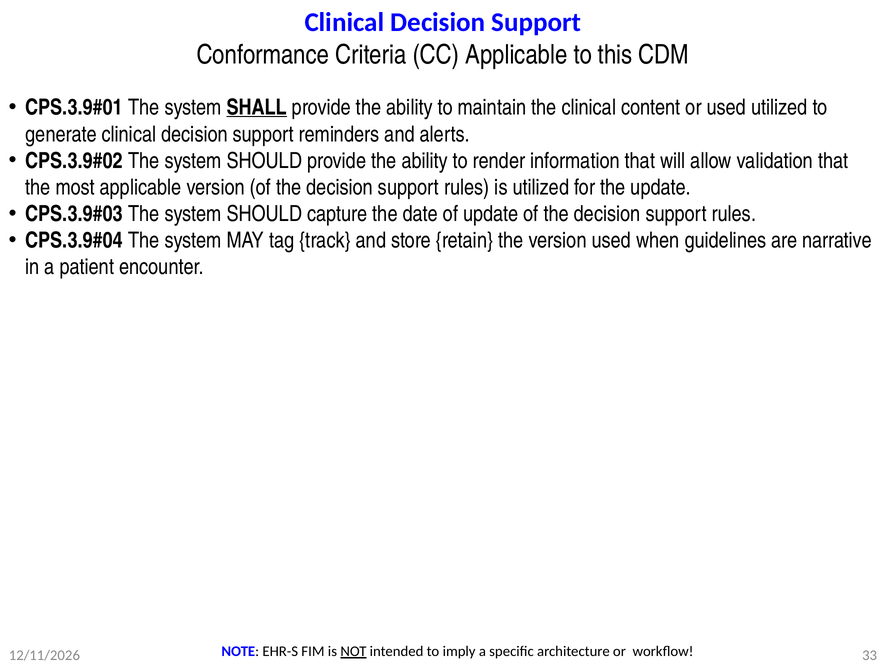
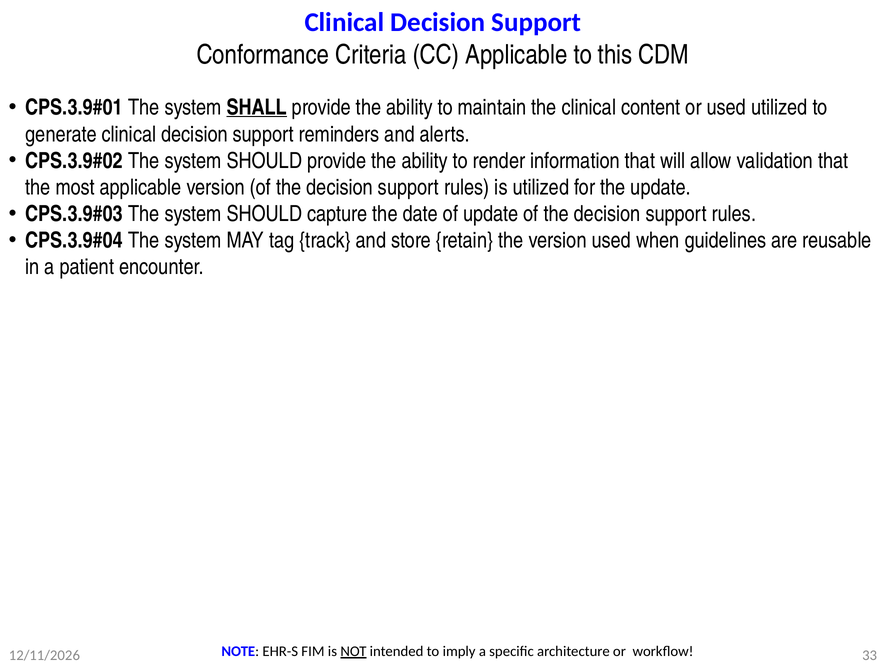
narrative: narrative -> reusable
